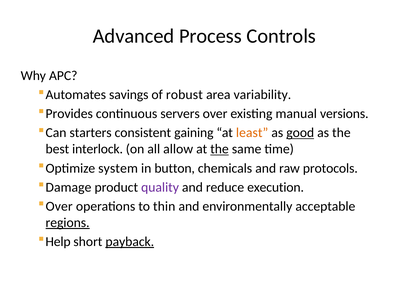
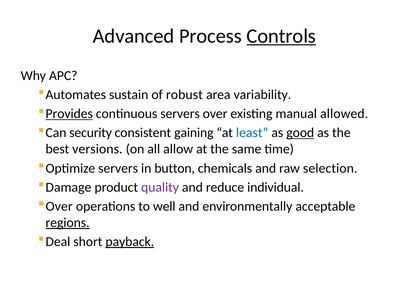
Controls underline: none -> present
savings: savings -> sustain
Provides underline: none -> present
versions: versions -> allowed
starters: starters -> security
least colour: orange -> blue
interlock: interlock -> versions
the at (220, 150) underline: present -> none
Optimize system: system -> servers
protocols: protocols -> selection
execution: execution -> individual
thin: thin -> well
Help: Help -> Deal
